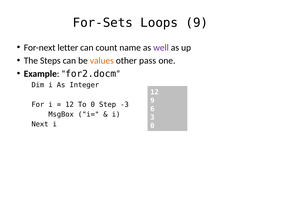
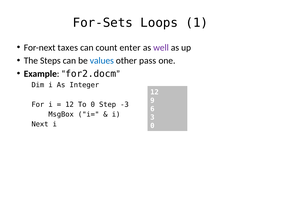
Loops 9: 9 -> 1
letter: letter -> taxes
name: name -> enter
values colour: orange -> blue
